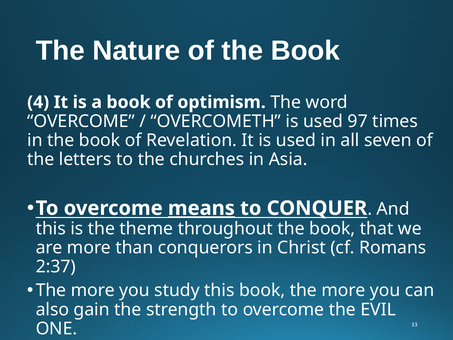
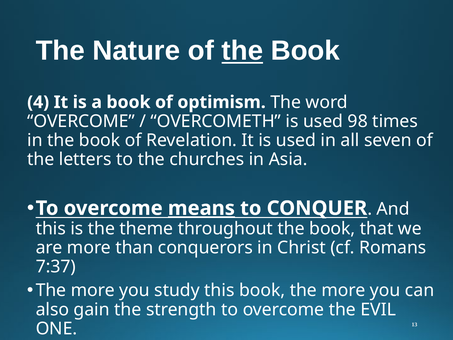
the at (242, 51) underline: none -> present
97: 97 -> 98
2:37: 2:37 -> 7:37
